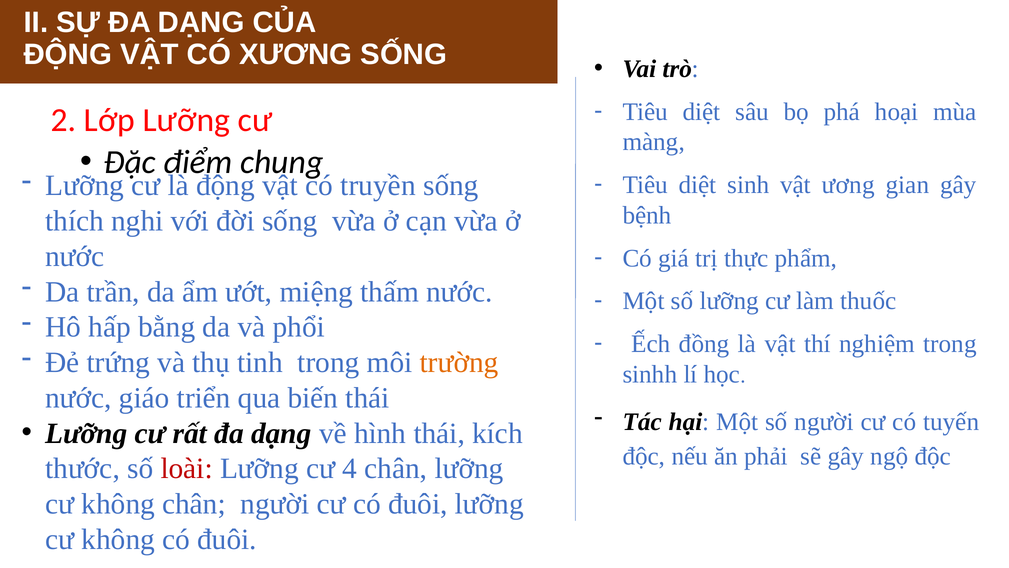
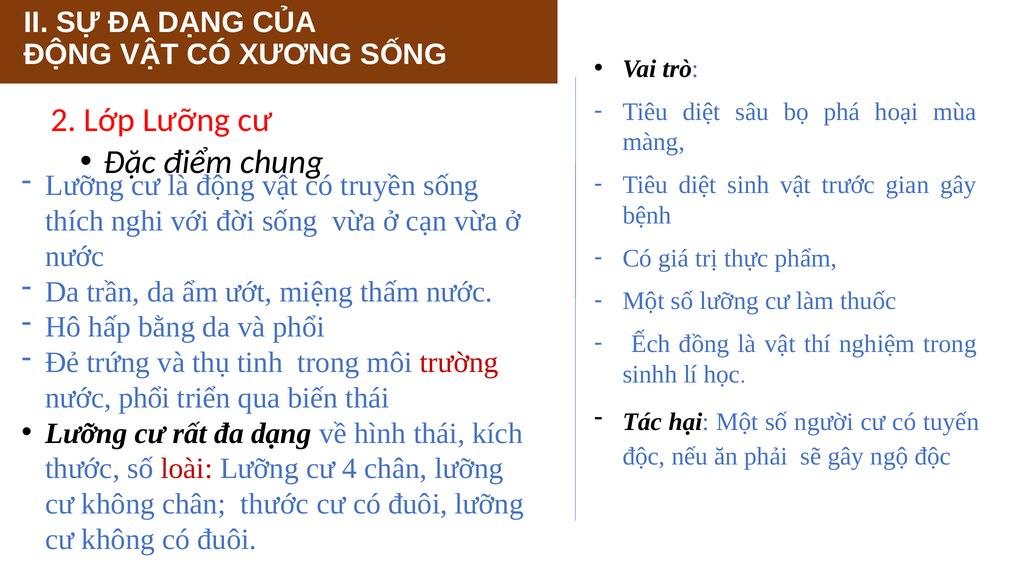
ương: ương -> trước
trường colour: orange -> red
nước giáo: giáo -> phổi
chân người: người -> thước
